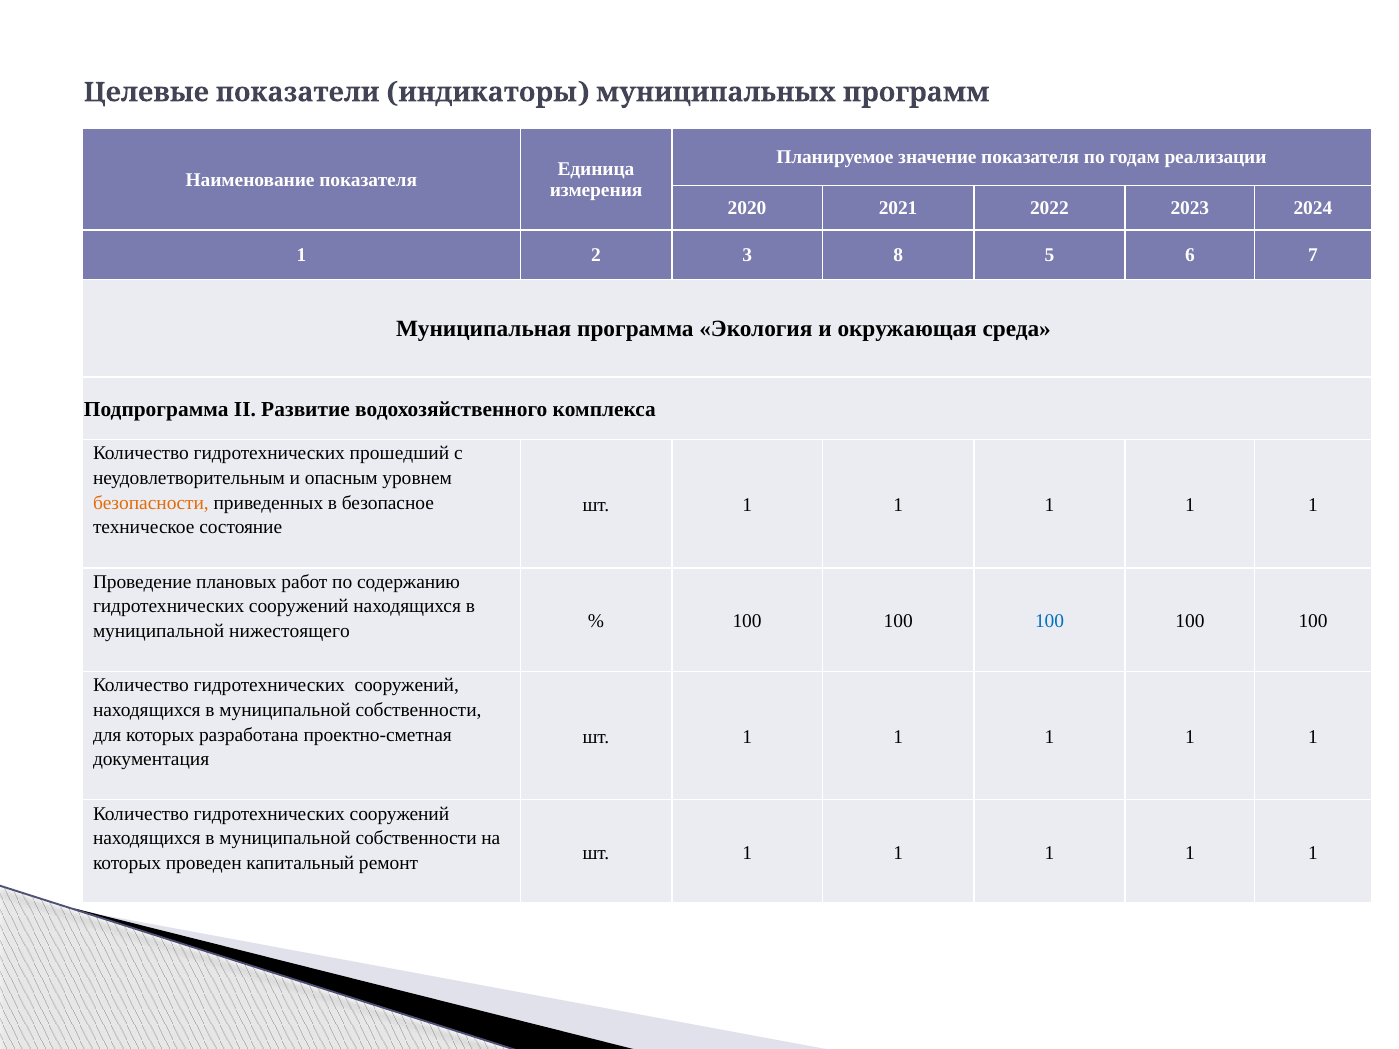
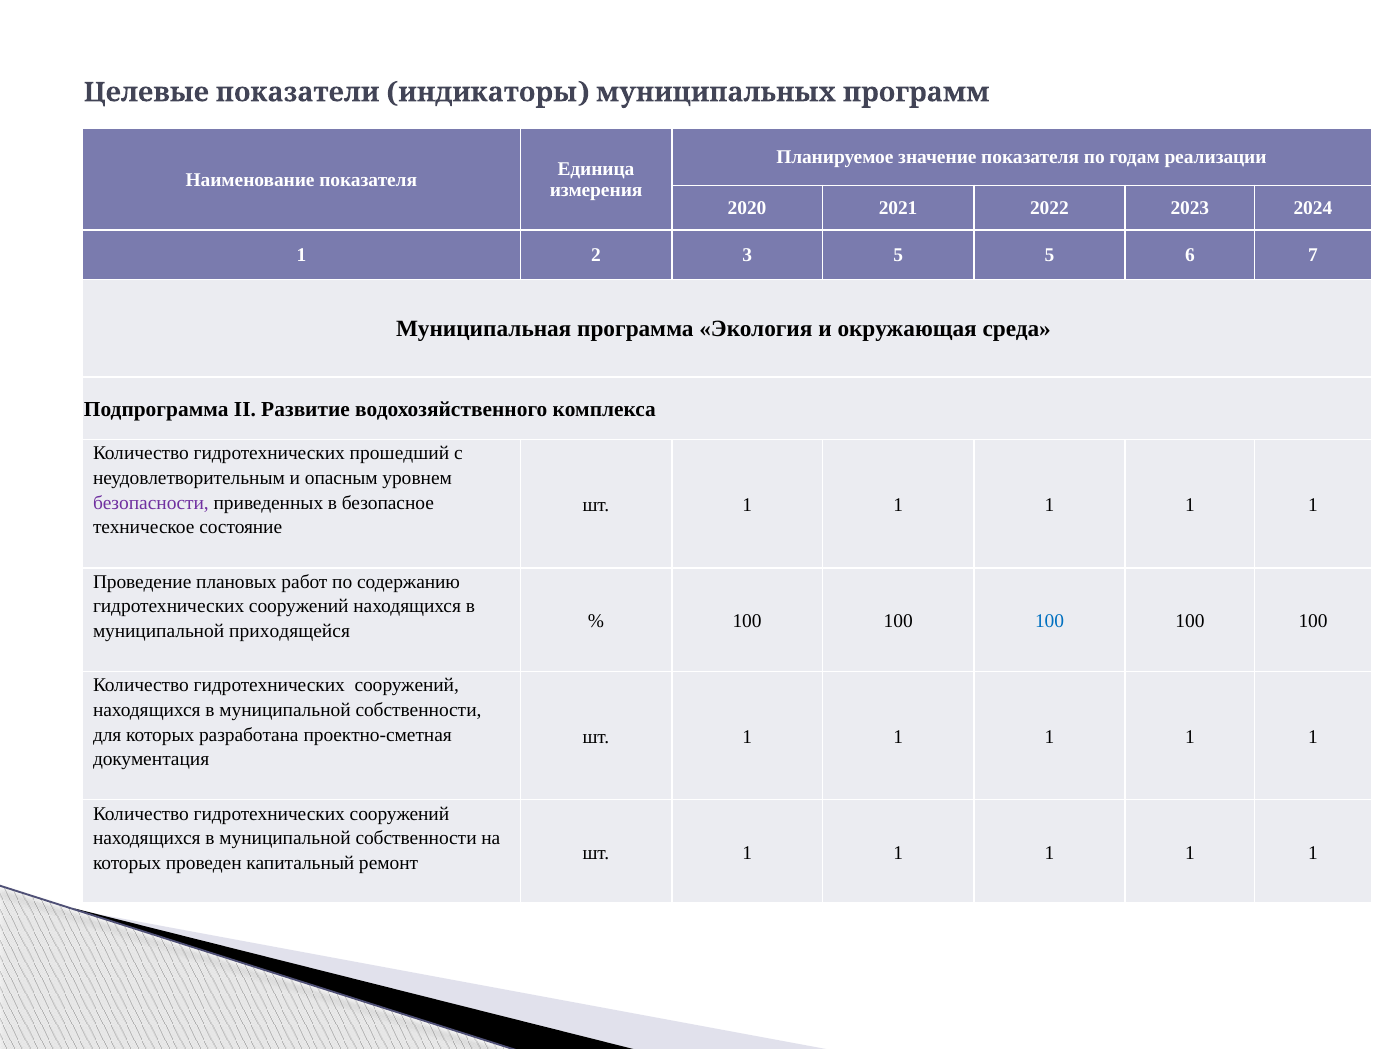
3 8: 8 -> 5
безопасности colour: orange -> purple
нижестоящего: нижестоящего -> приходящейся
